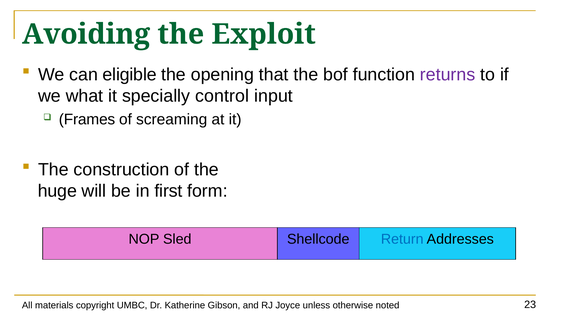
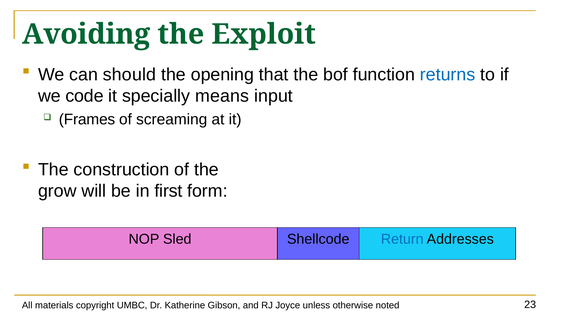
eligible: eligible -> should
returns colour: purple -> blue
what: what -> code
control: control -> means
huge: huge -> grow
